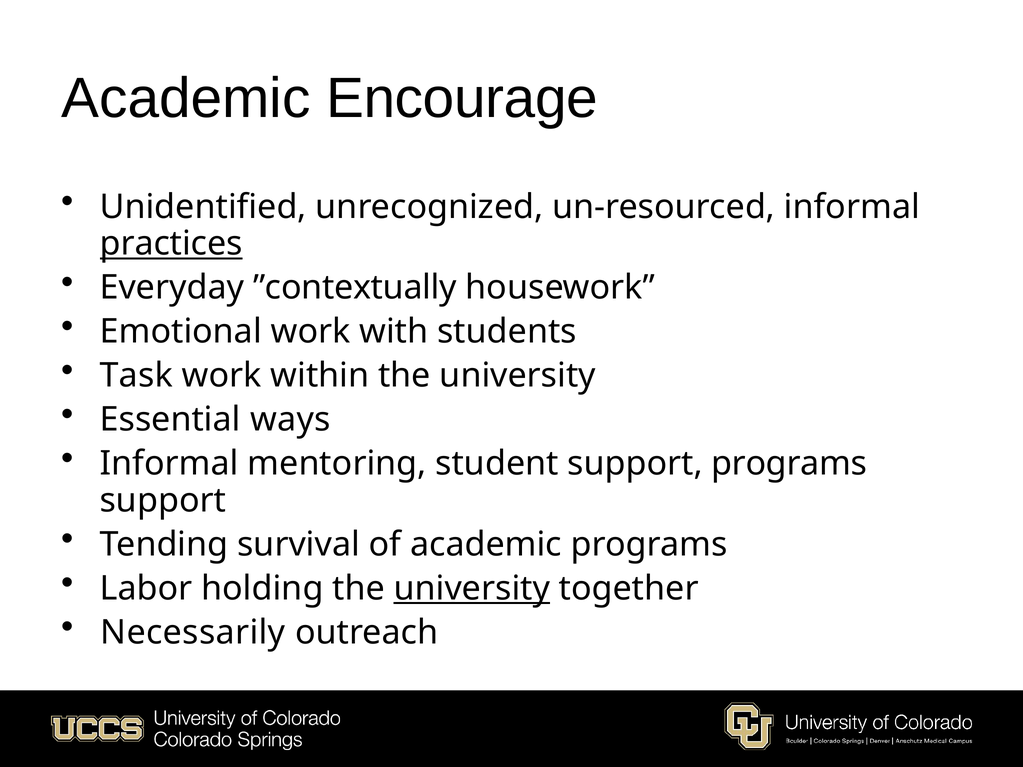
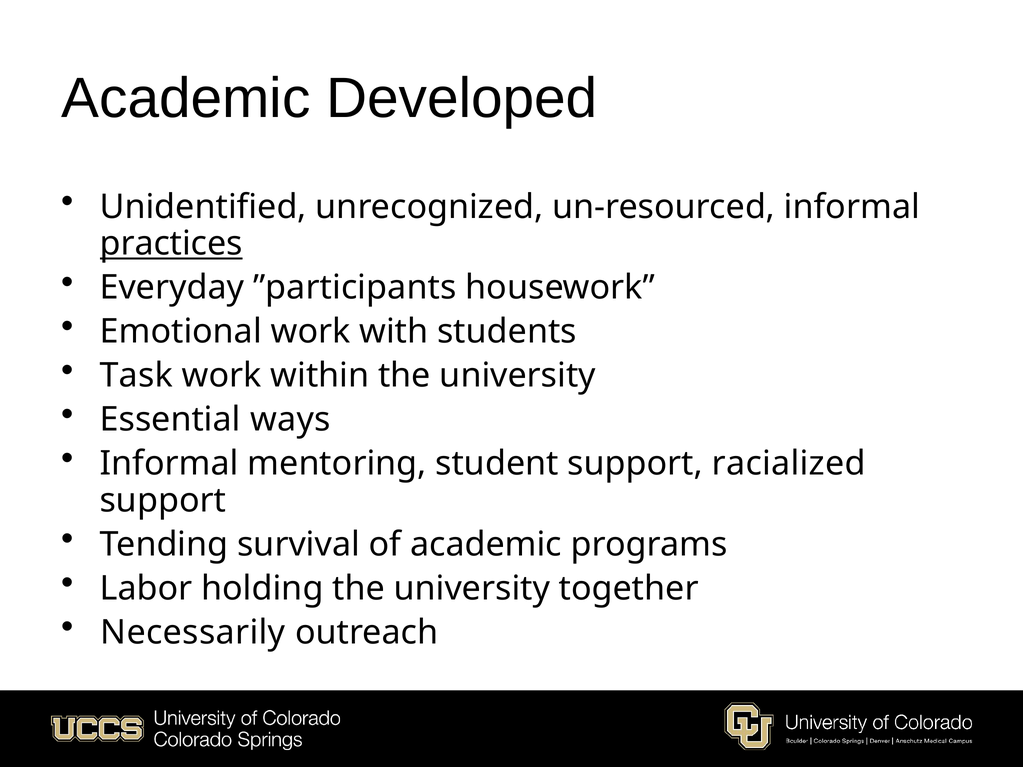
Encourage: Encourage -> Developed
”contextually: ”contextually -> ”participants
support programs: programs -> racialized
university at (472, 588) underline: present -> none
